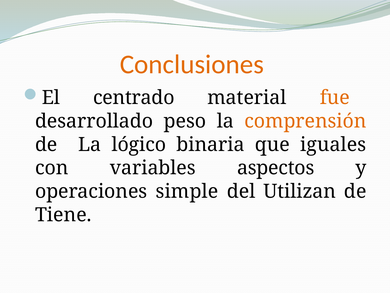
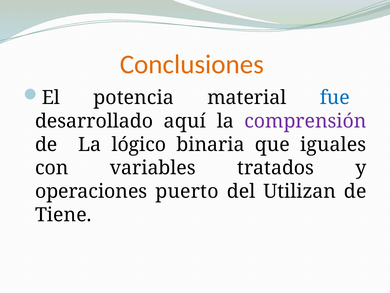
centrado: centrado -> potencia
fue colour: orange -> blue
peso: peso -> aquí
comprensión colour: orange -> purple
aspectos: aspectos -> tratados
simple: simple -> puerto
